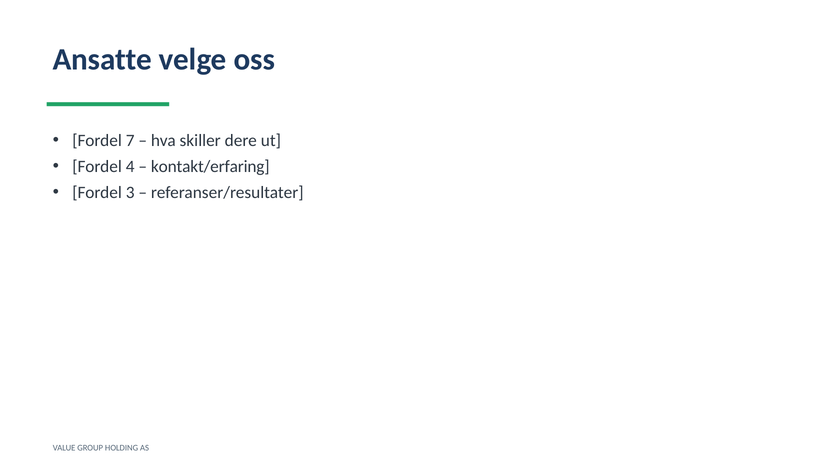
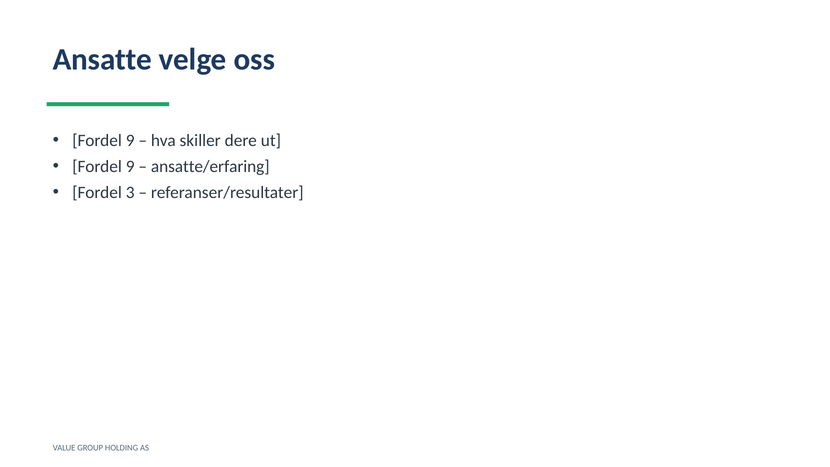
7 at (130, 141): 7 -> 9
4 at (130, 167): 4 -> 9
kontakt/erfaring: kontakt/erfaring -> ansatte/erfaring
